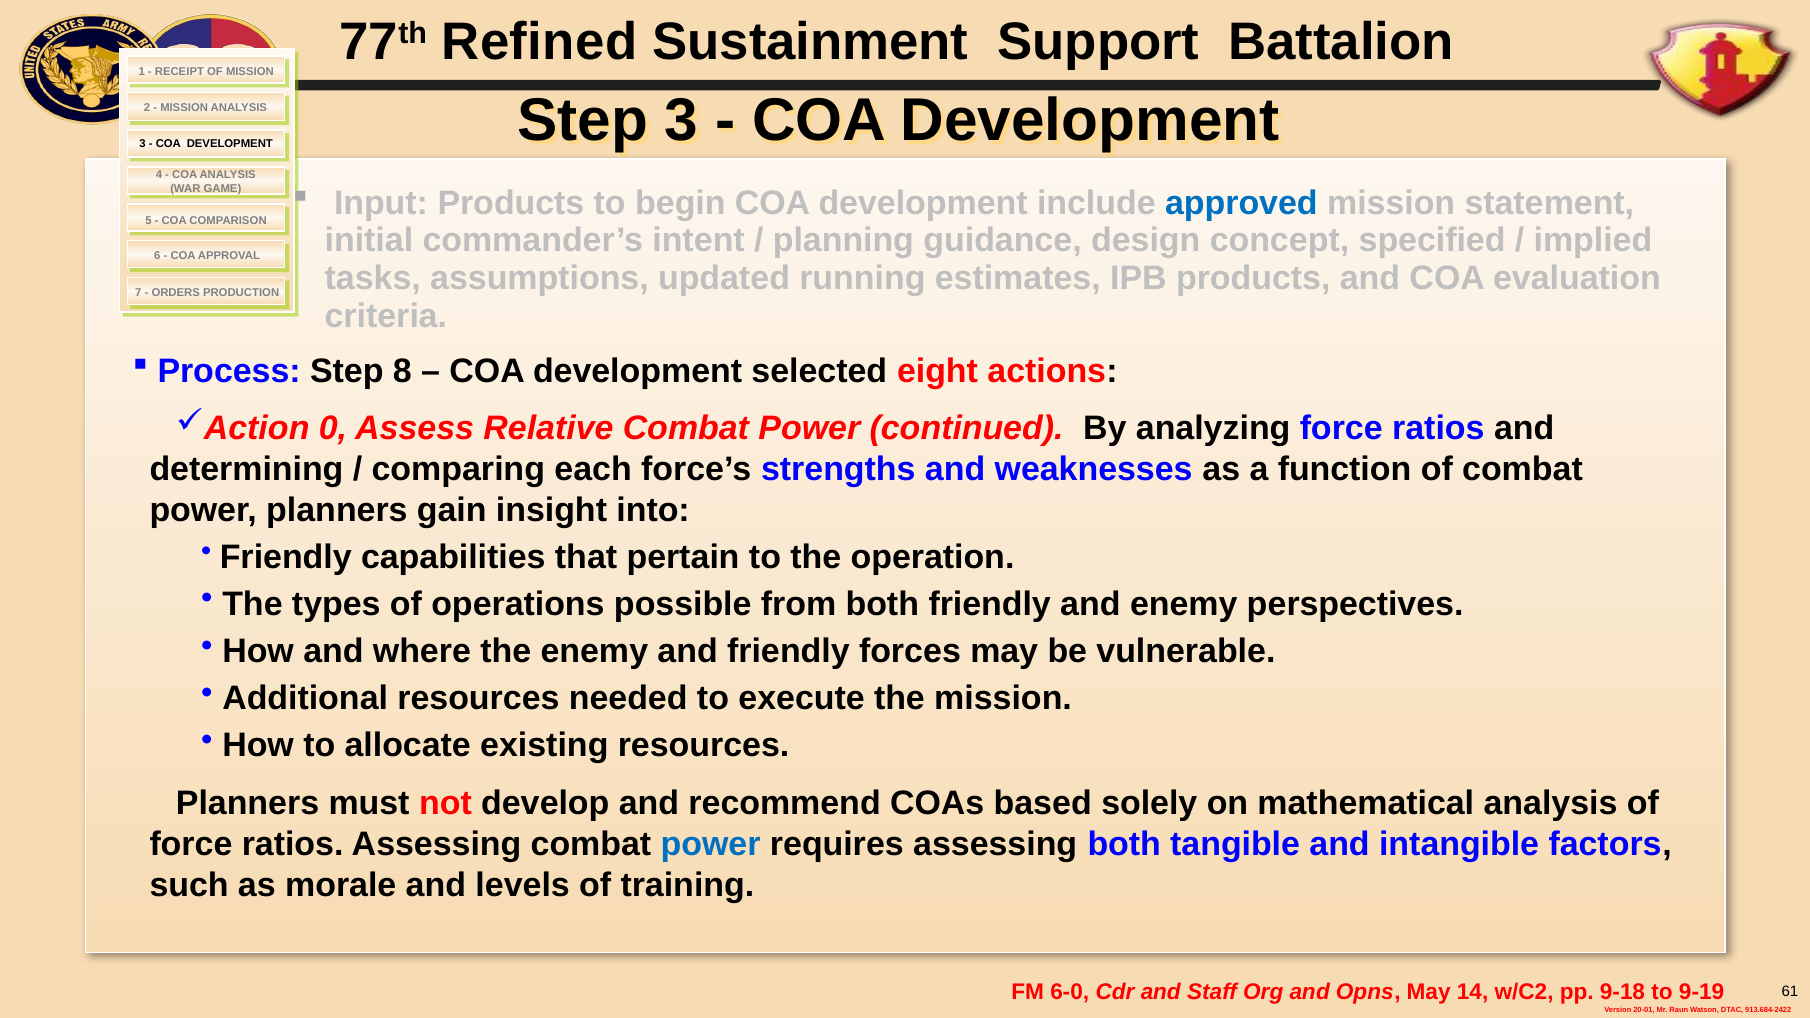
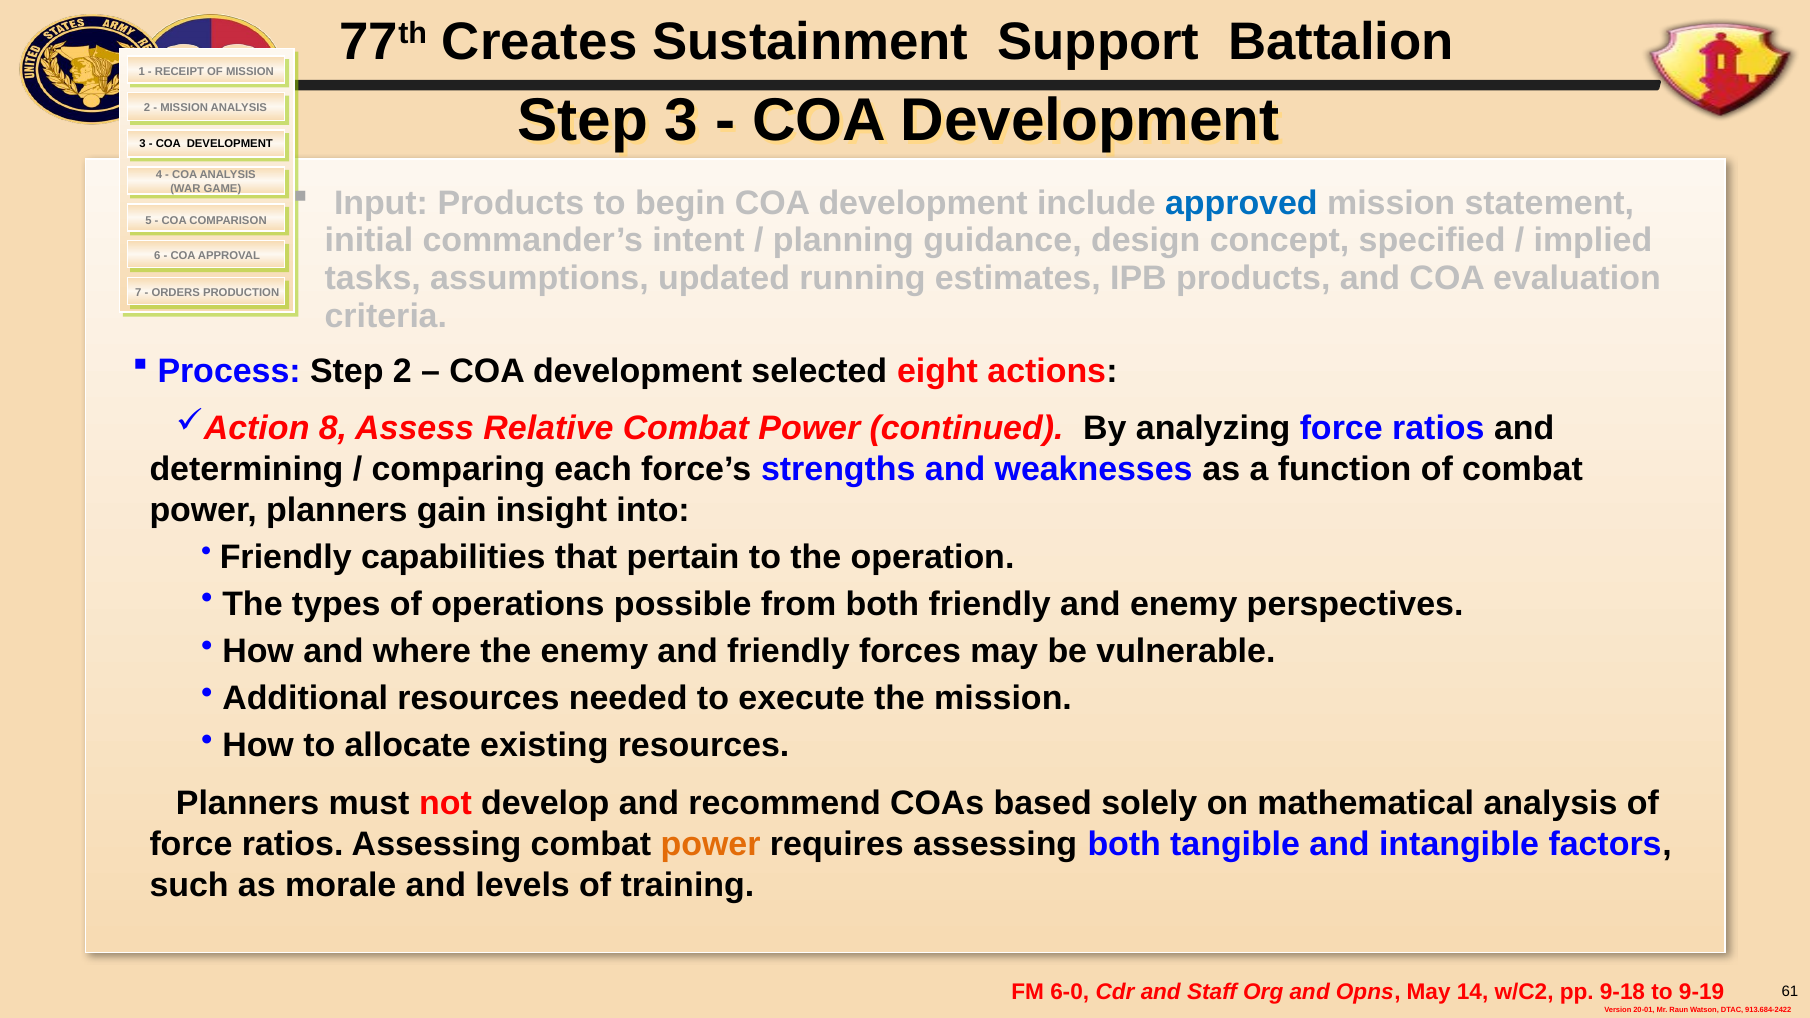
Refined: Refined -> Creates
Step 8: 8 -> 2
0: 0 -> 8
power at (711, 844) colour: blue -> orange
